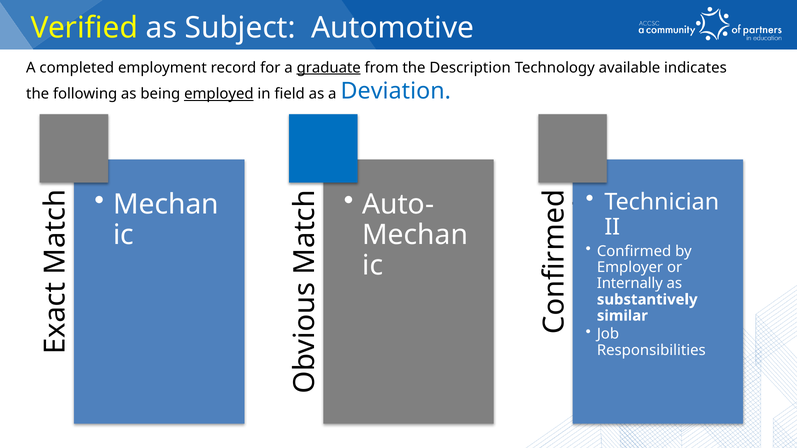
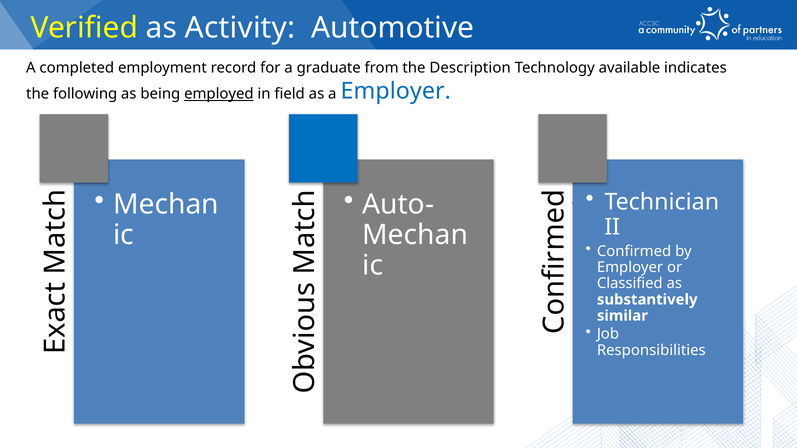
Subject: Subject -> Activity
graduate underline: present -> none
a Deviation: Deviation -> Employer
Internally: Internally -> Classified
